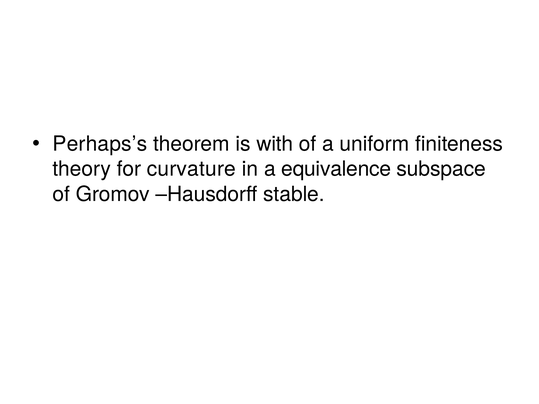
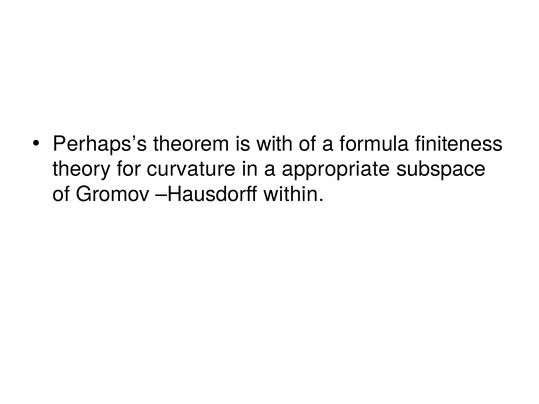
uniform: uniform -> formula
equivalence: equivalence -> appropriate
stable: stable -> within
